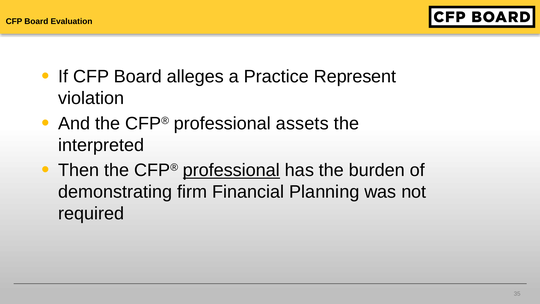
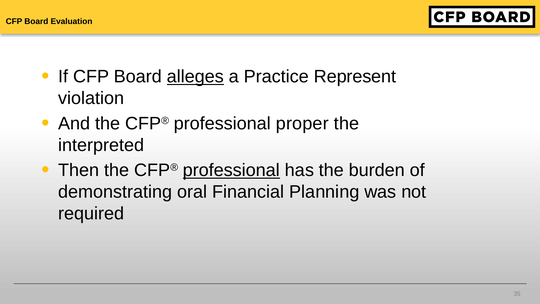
alleges underline: none -> present
assets: assets -> proper
firm: firm -> oral
